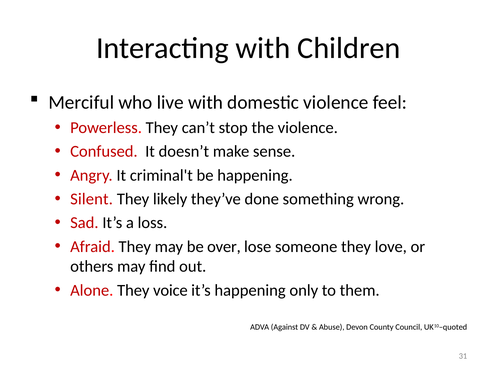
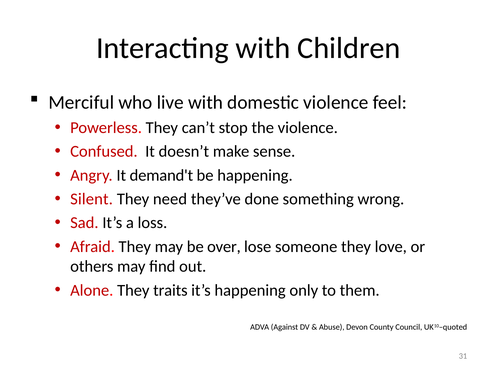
criminal't: criminal't -> demand't
likely: likely -> need
voice: voice -> traits
